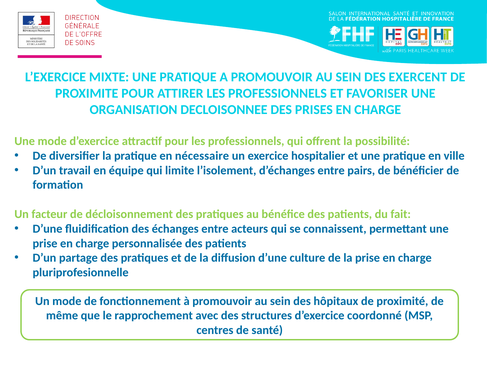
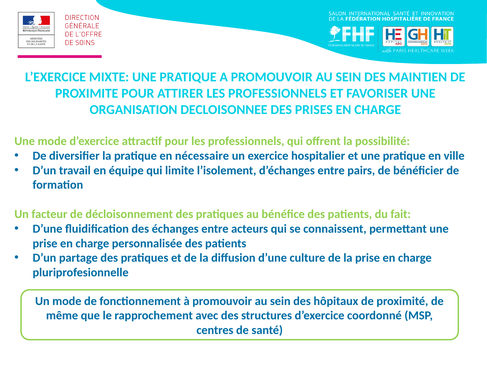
EXERCENT: EXERCENT -> MAINTIEN
